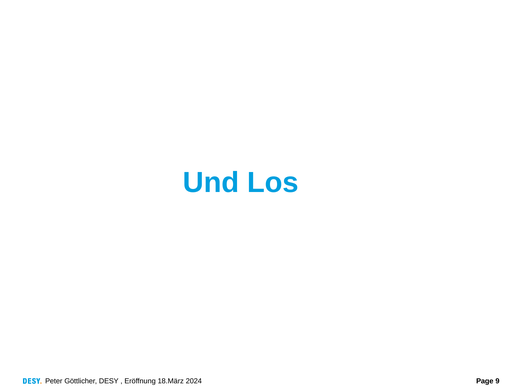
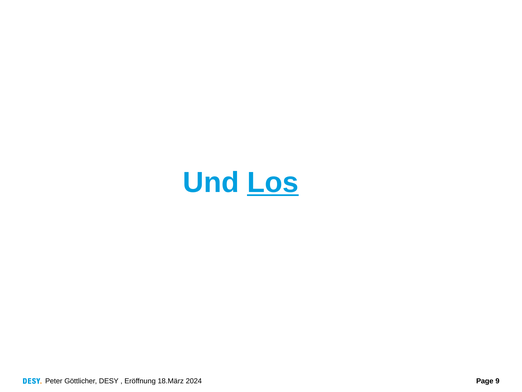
Los underline: none -> present
